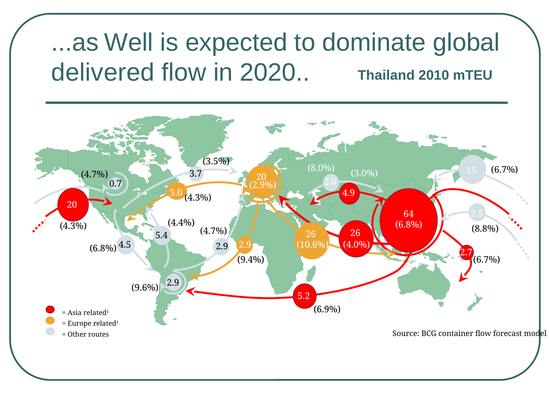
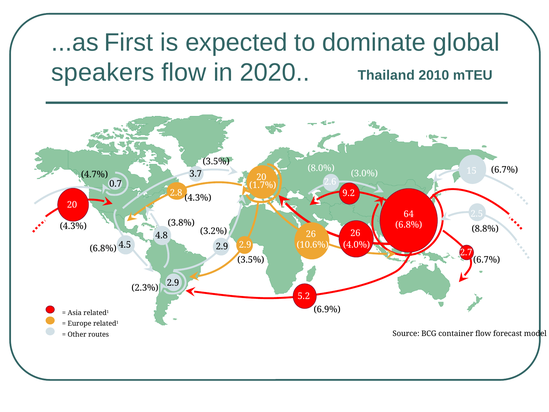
Well: Well -> First
delivered: delivered -> speakers
2.9%: 2.9% -> 1.7%
5.0: 5.0 -> 2.8
4.9: 4.9 -> 9.2
4.4%: 4.4% -> 3.8%
4.7% at (214, 231): 4.7% -> 3.2%
5.4: 5.4 -> 4.8
9.4% at (251, 260): 9.4% -> 3.5%
9.6%: 9.6% -> 2.3%
